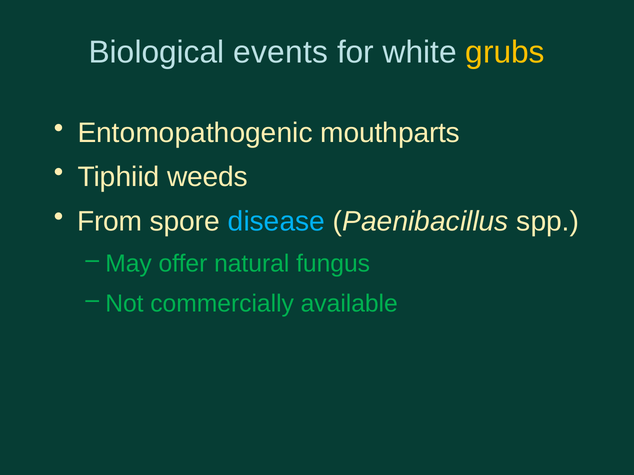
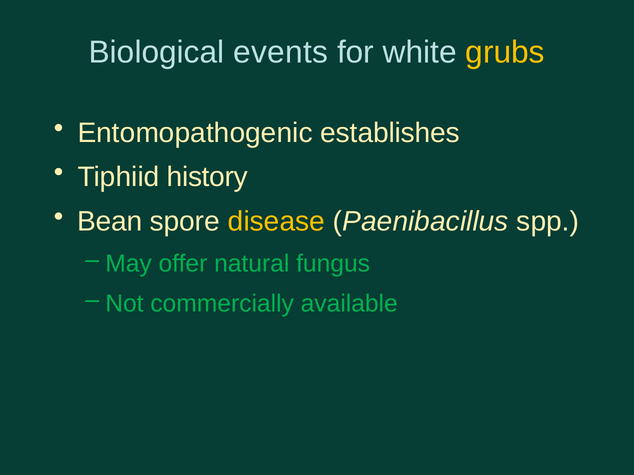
mouthparts: mouthparts -> establishes
weeds: weeds -> history
From: From -> Bean
disease colour: light blue -> yellow
